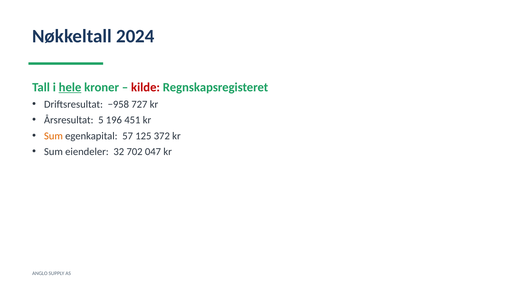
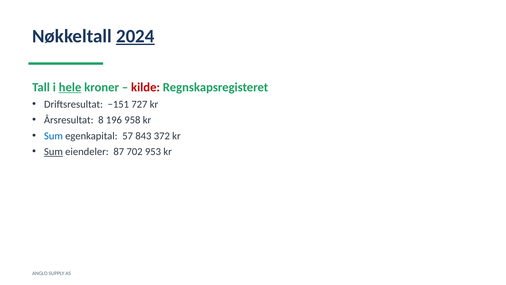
2024 underline: none -> present
−958: −958 -> −151
5: 5 -> 8
451: 451 -> 958
Sum at (53, 136) colour: orange -> blue
125: 125 -> 843
Sum at (53, 152) underline: none -> present
32: 32 -> 87
047: 047 -> 953
